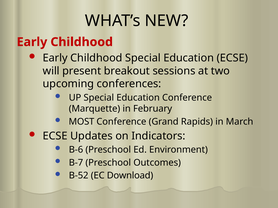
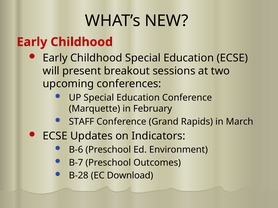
MOST: MOST -> STAFF
B-52: B-52 -> B-28
